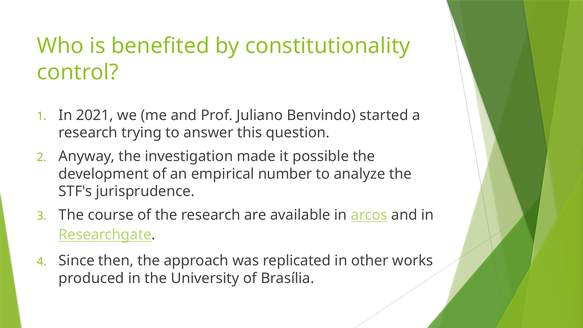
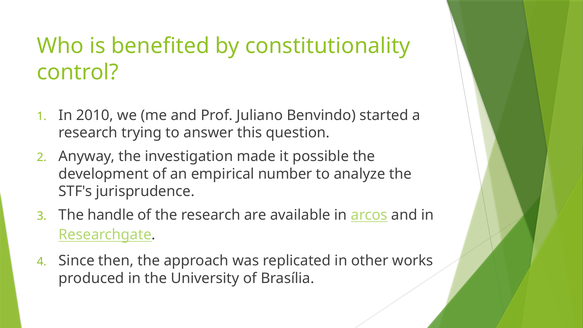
2021: 2021 -> 2010
course: course -> handle
